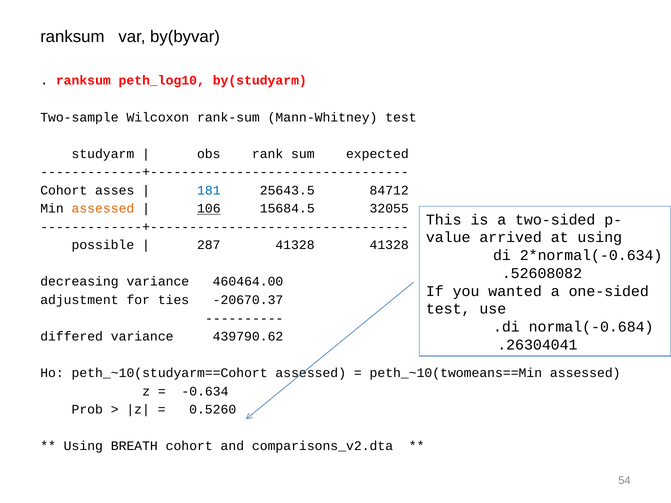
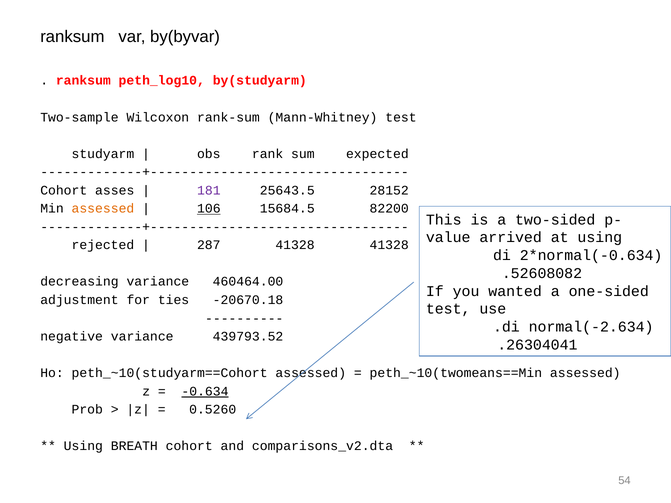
181 colour: blue -> purple
84712: 84712 -> 28152
32055: 32055 -> 82200
possible: possible -> rejected
-20670.37: -20670.37 -> -20670.18
normal(-0.684: normal(-0.684 -> normal(-2.634
differed: differed -> negative
439790.62: 439790.62 -> 439793.52
-0.634 underline: none -> present
